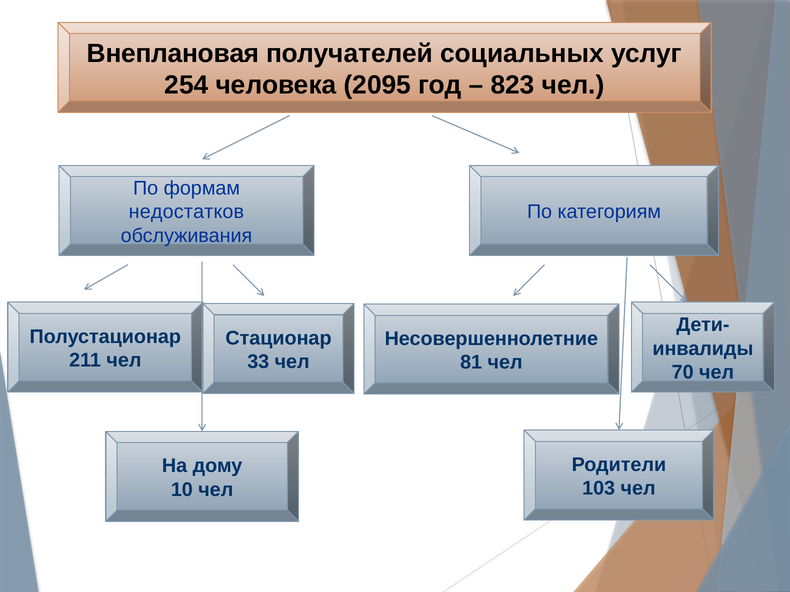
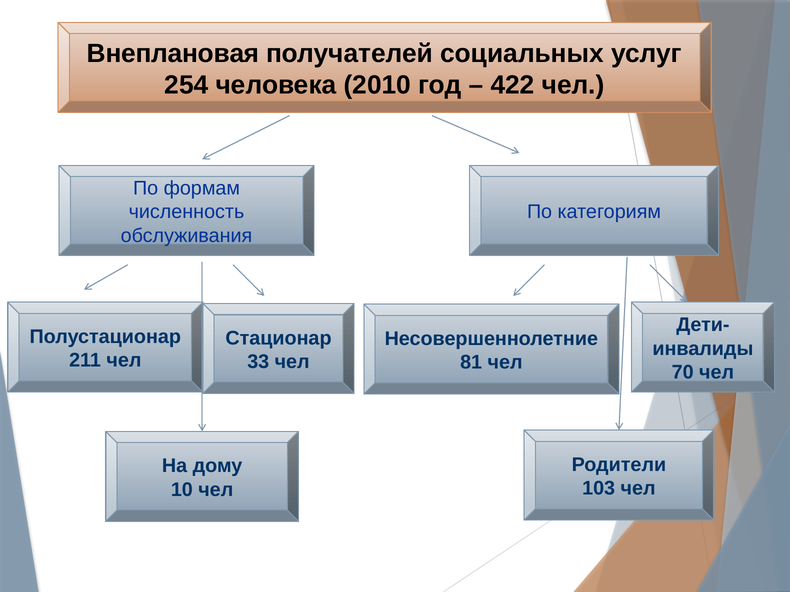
2095: 2095 -> 2010
823: 823 -> 422
недостатков: недостатков -> численность
